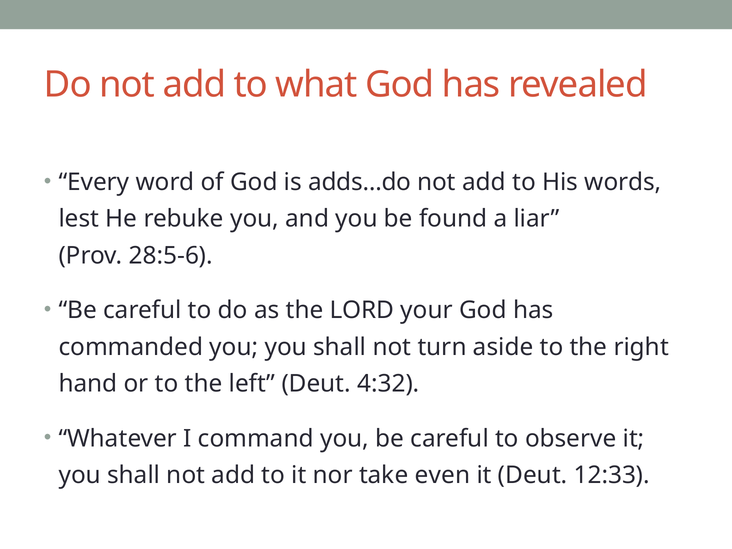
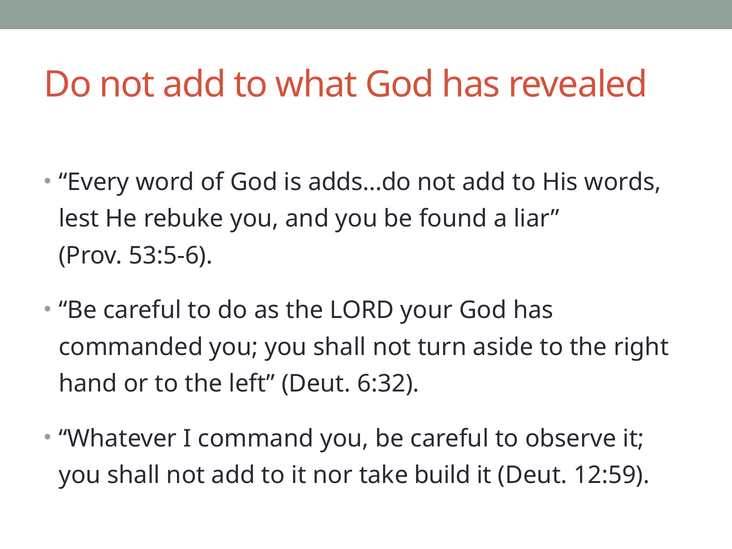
28:5-6: 28:5-6 -> 53:5-6
4:32: 4:32 -> 6:32
even: even -> build
12:33: 12:33 -> 12:59
